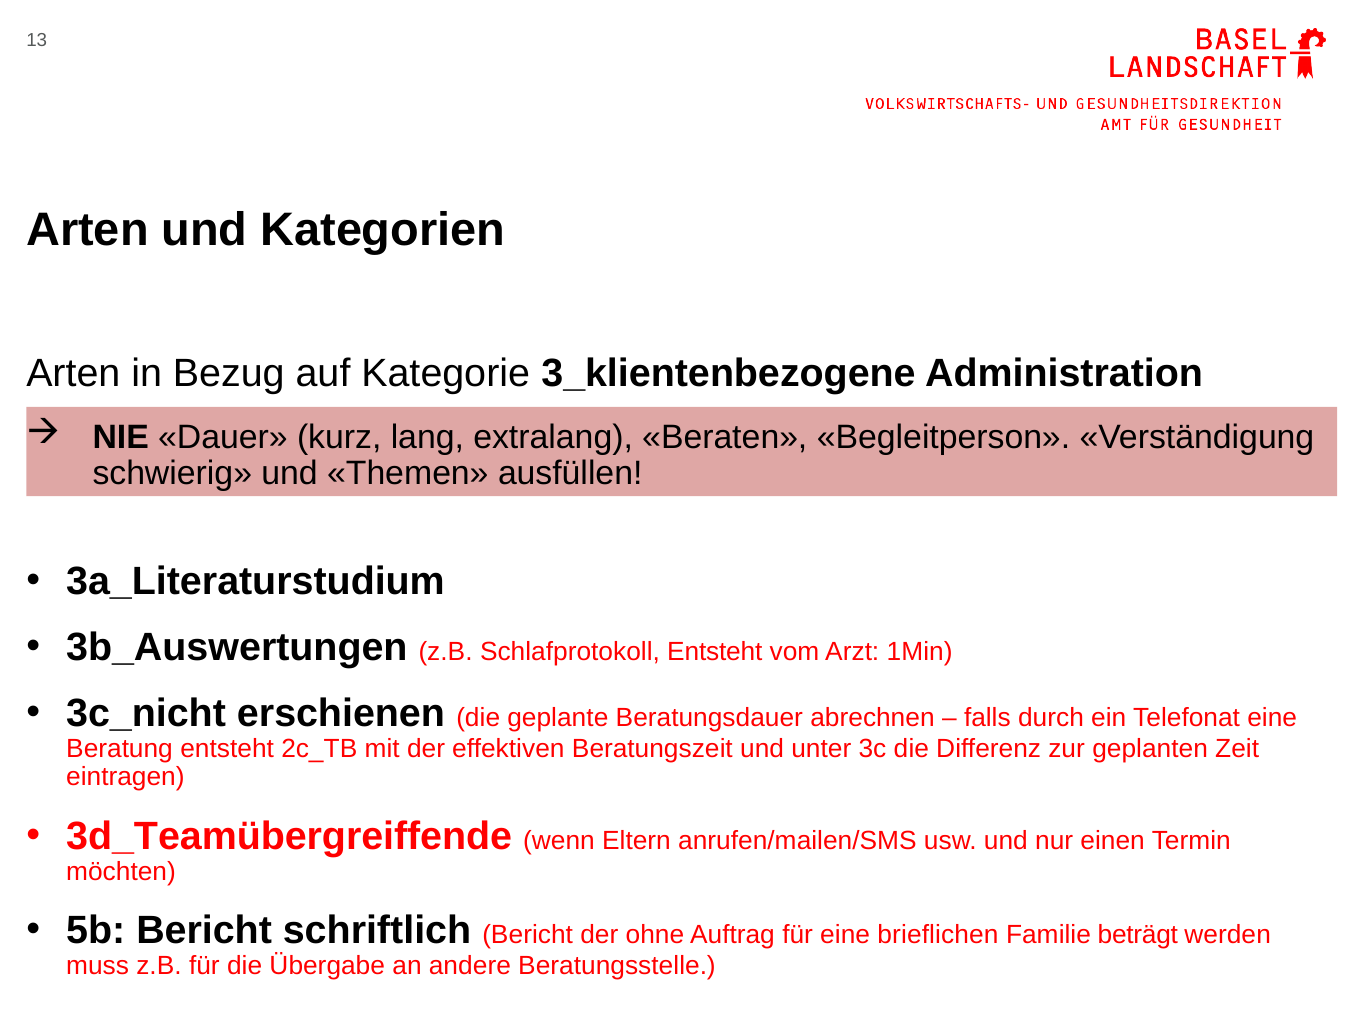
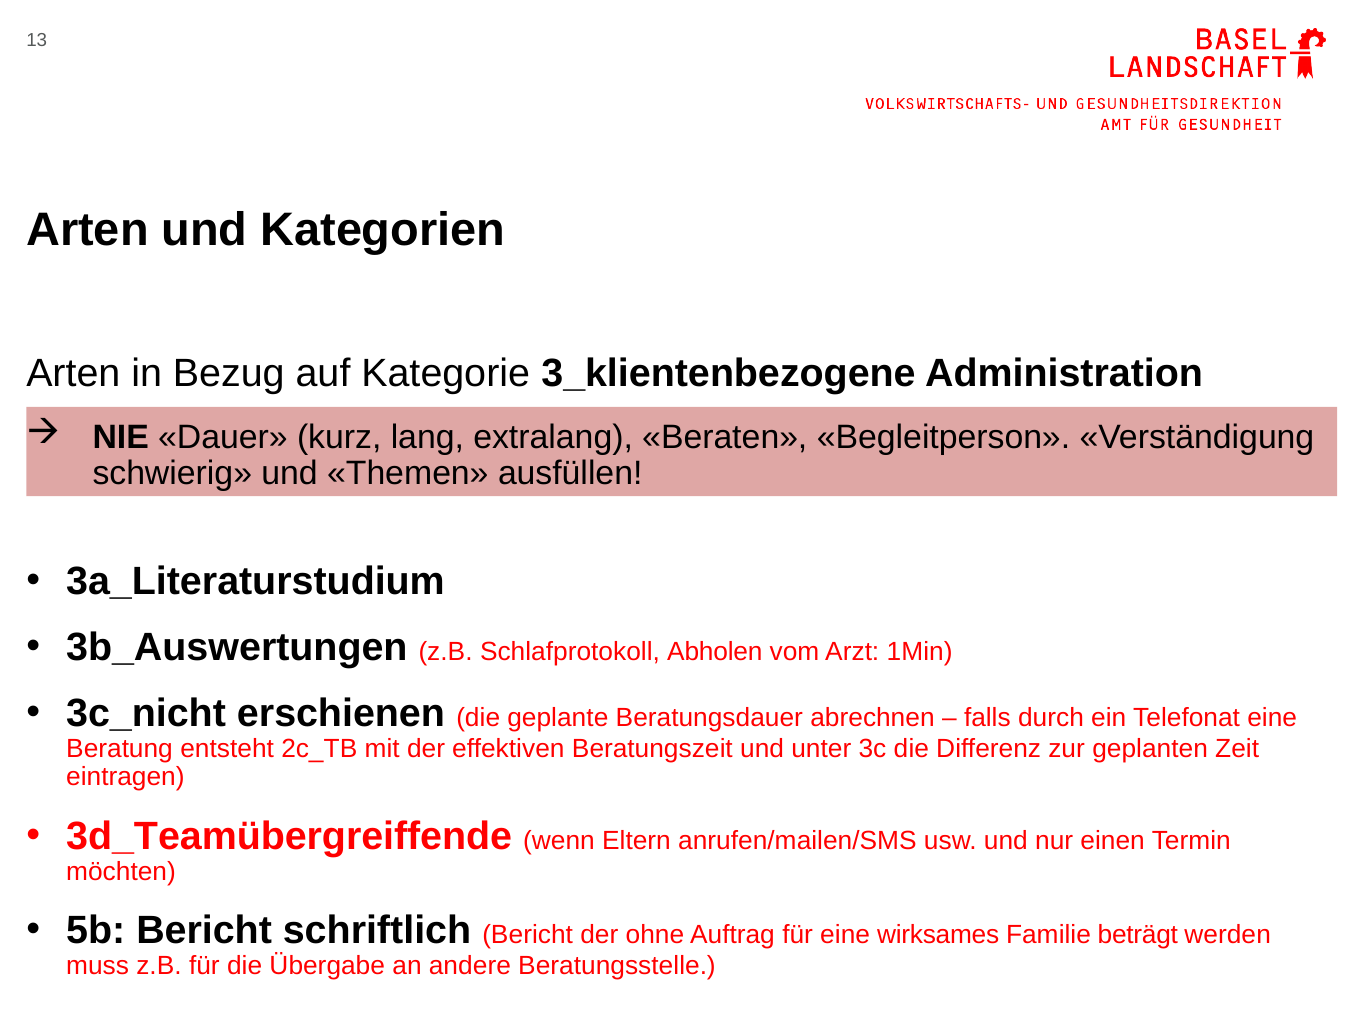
Schlafprotokoll Entsteht: Entsteht -> Abholen
brieflichen: brieflichen -> wirksames
